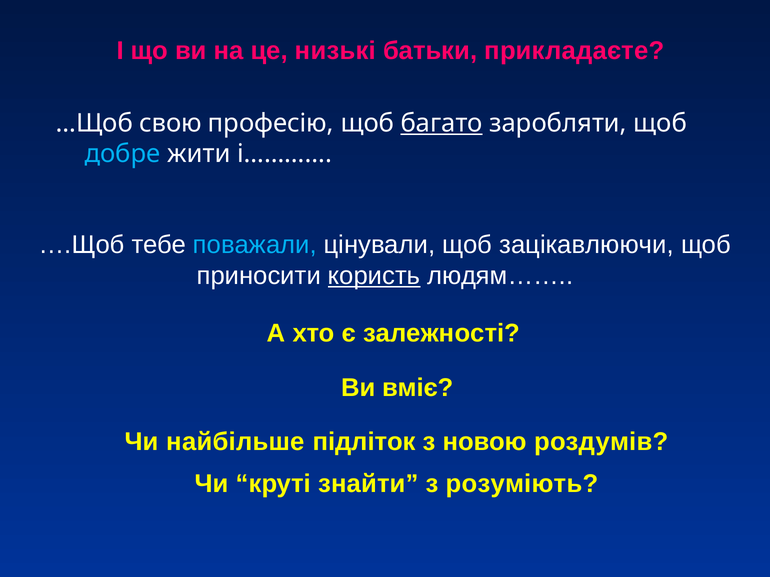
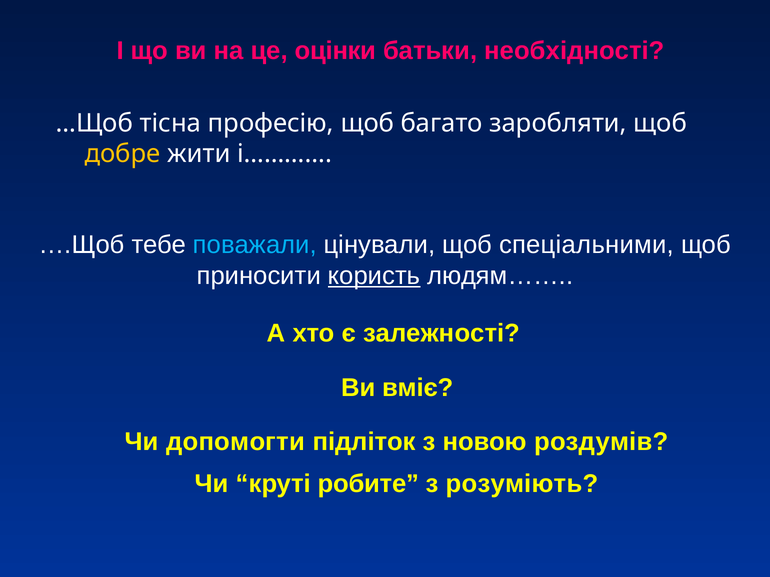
низькі: низькі -> оцінки
прикладаєте: прикладаєте -> необхідності
свою: свою -> тісна
багато underline: present -> none
добре colour: light blue -> yellow
зацікавлюючи: зацікавлюючи -> спеціальними
найбільше: найбільше -> допомогти
знайти: знайти -> робите
